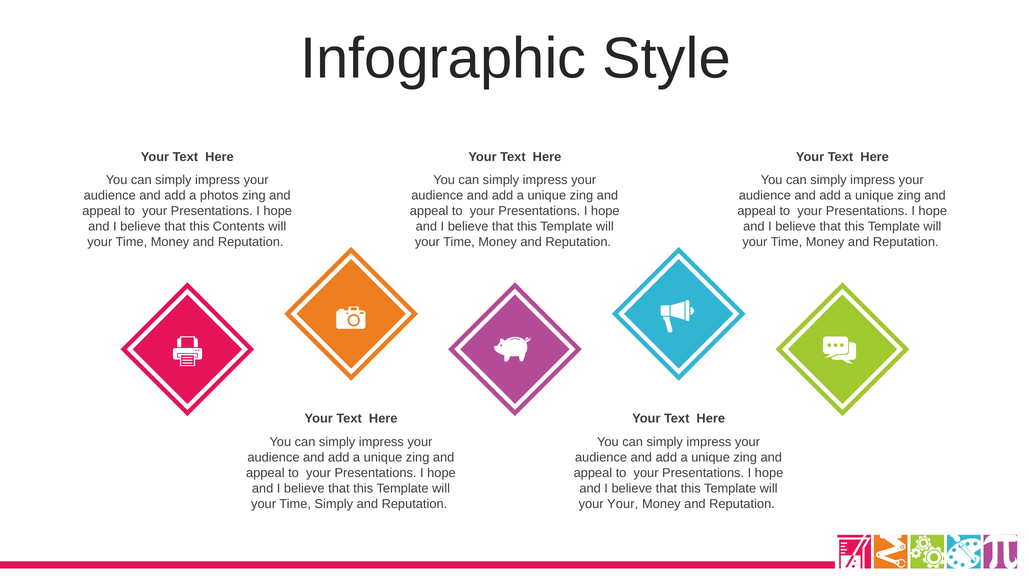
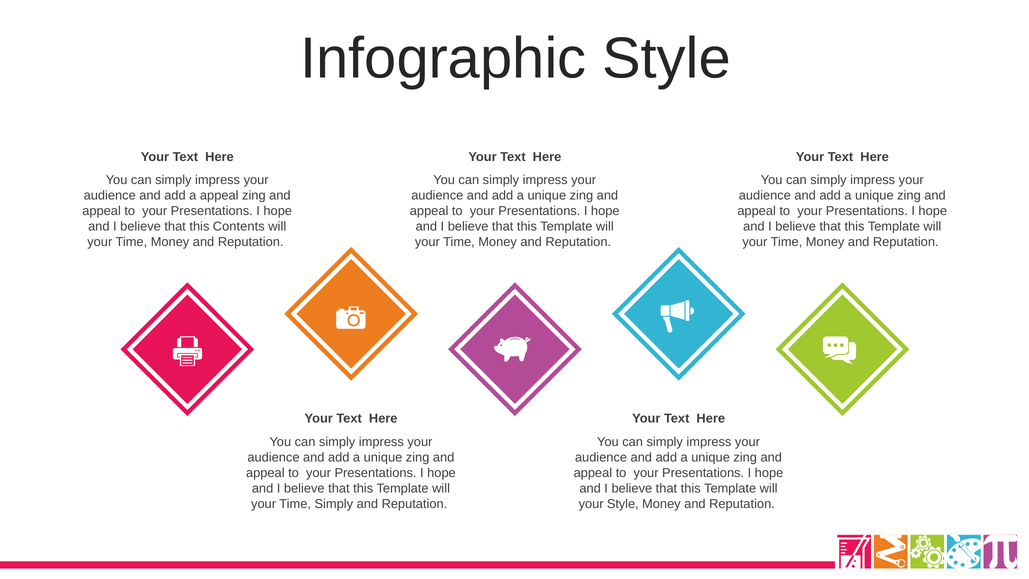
a photos: photos -> appeal
your Your: Your -> Style
